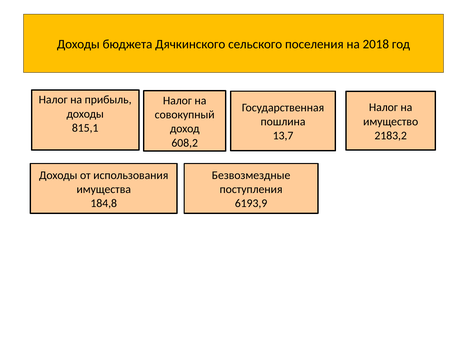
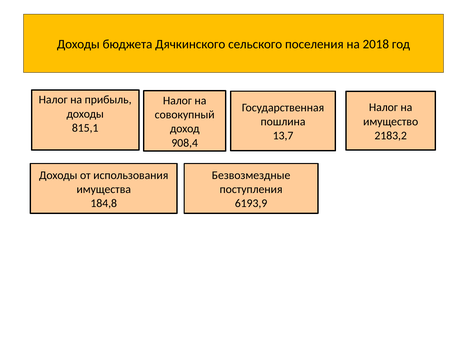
608,2: 608,2 -> 908,4
